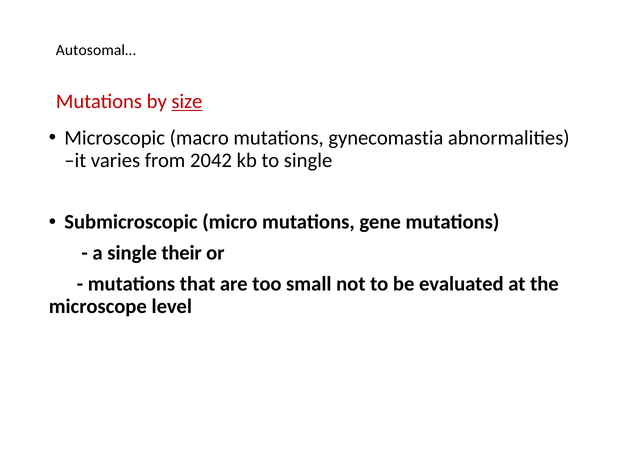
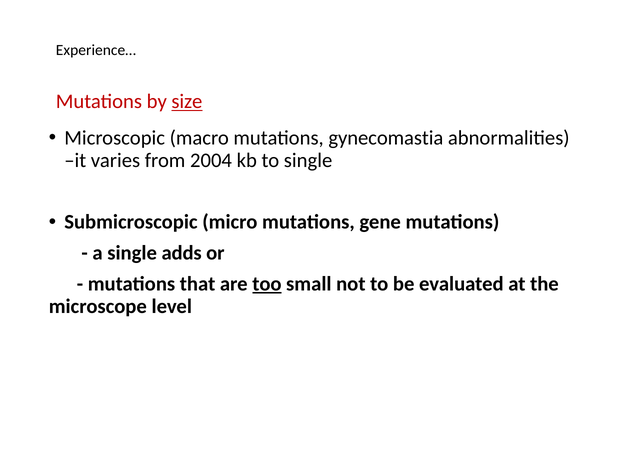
Autosomal…: Autosomal… -> Experience…
2042: 2042 -> 2004
their: their -> adds
too underline: none -> present
